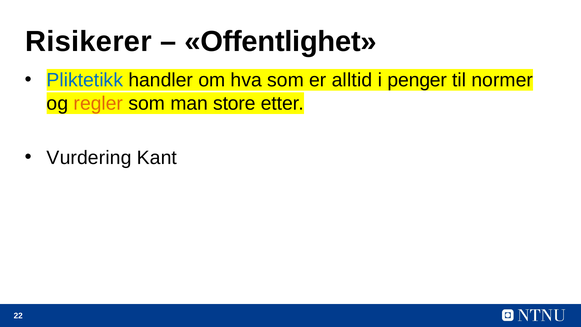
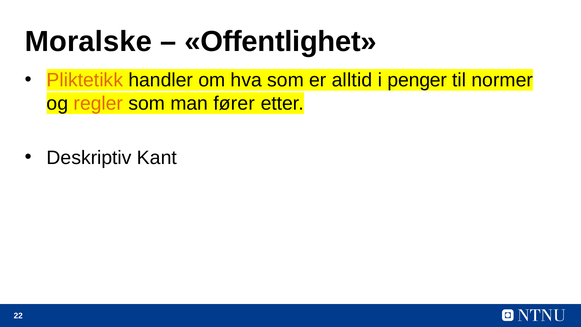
Risikerer: Risikerer -> Moralske
Pliktetikk colour: blue -> orange
store: store -> fører
Vurdering: Vurdering -> Deskriptiv
